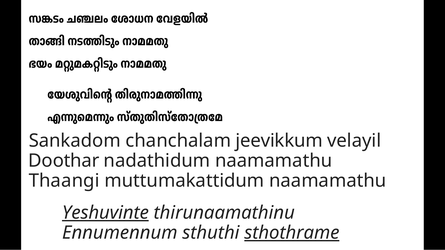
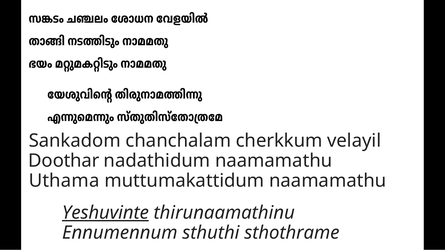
jeevikkum: jeevikkum -> cherkkum
Thaangi: Thaangi -> Uthama
sthothrame underline: present -> none
